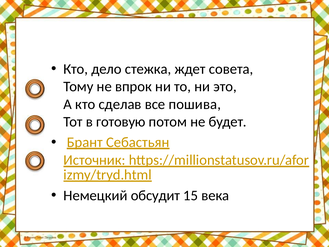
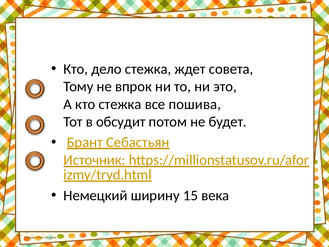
кто сделав: сделав -> стежка
готовую: готовую -> обсудит
обсудит: обсудит -> ширину
